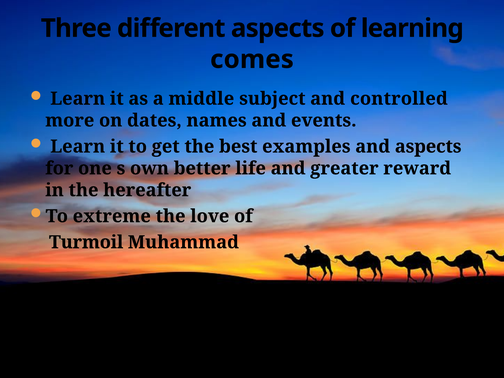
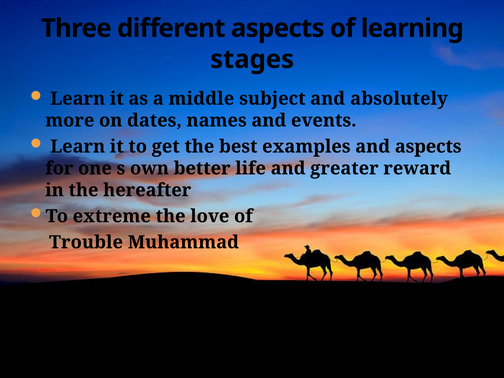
comes: comes -> stages
controlled: controlled -> absolutely
Turmoil: Turmoil -> Trouble
